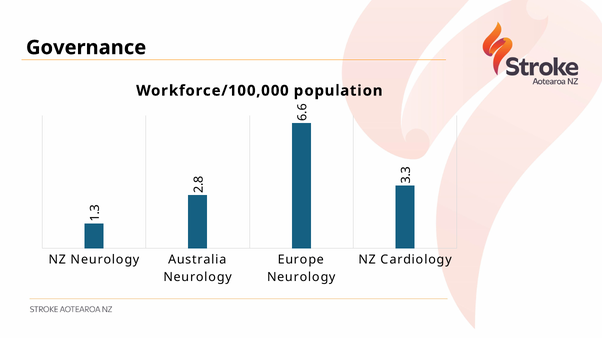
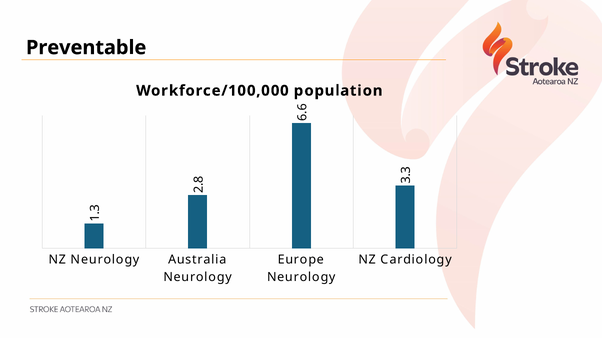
Governance: Governance -> Preventable
